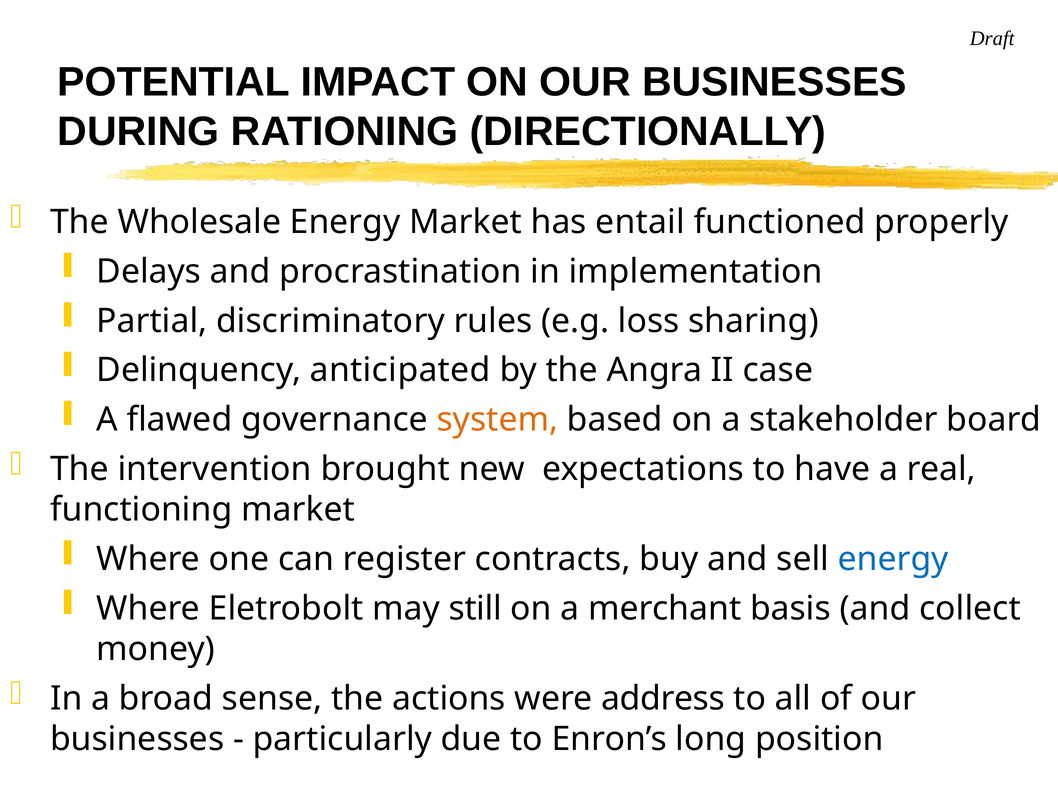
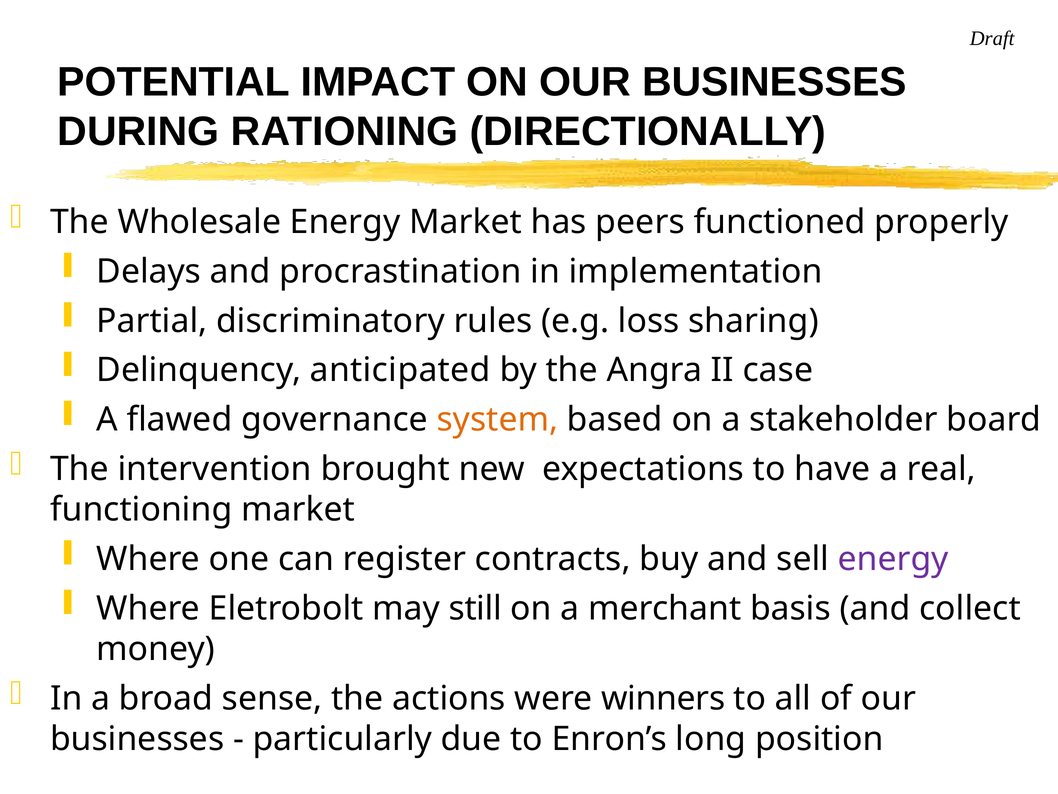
entail: entail -> peers
energy at (893, 559) colour: blue -> purple
address: address -> winners
